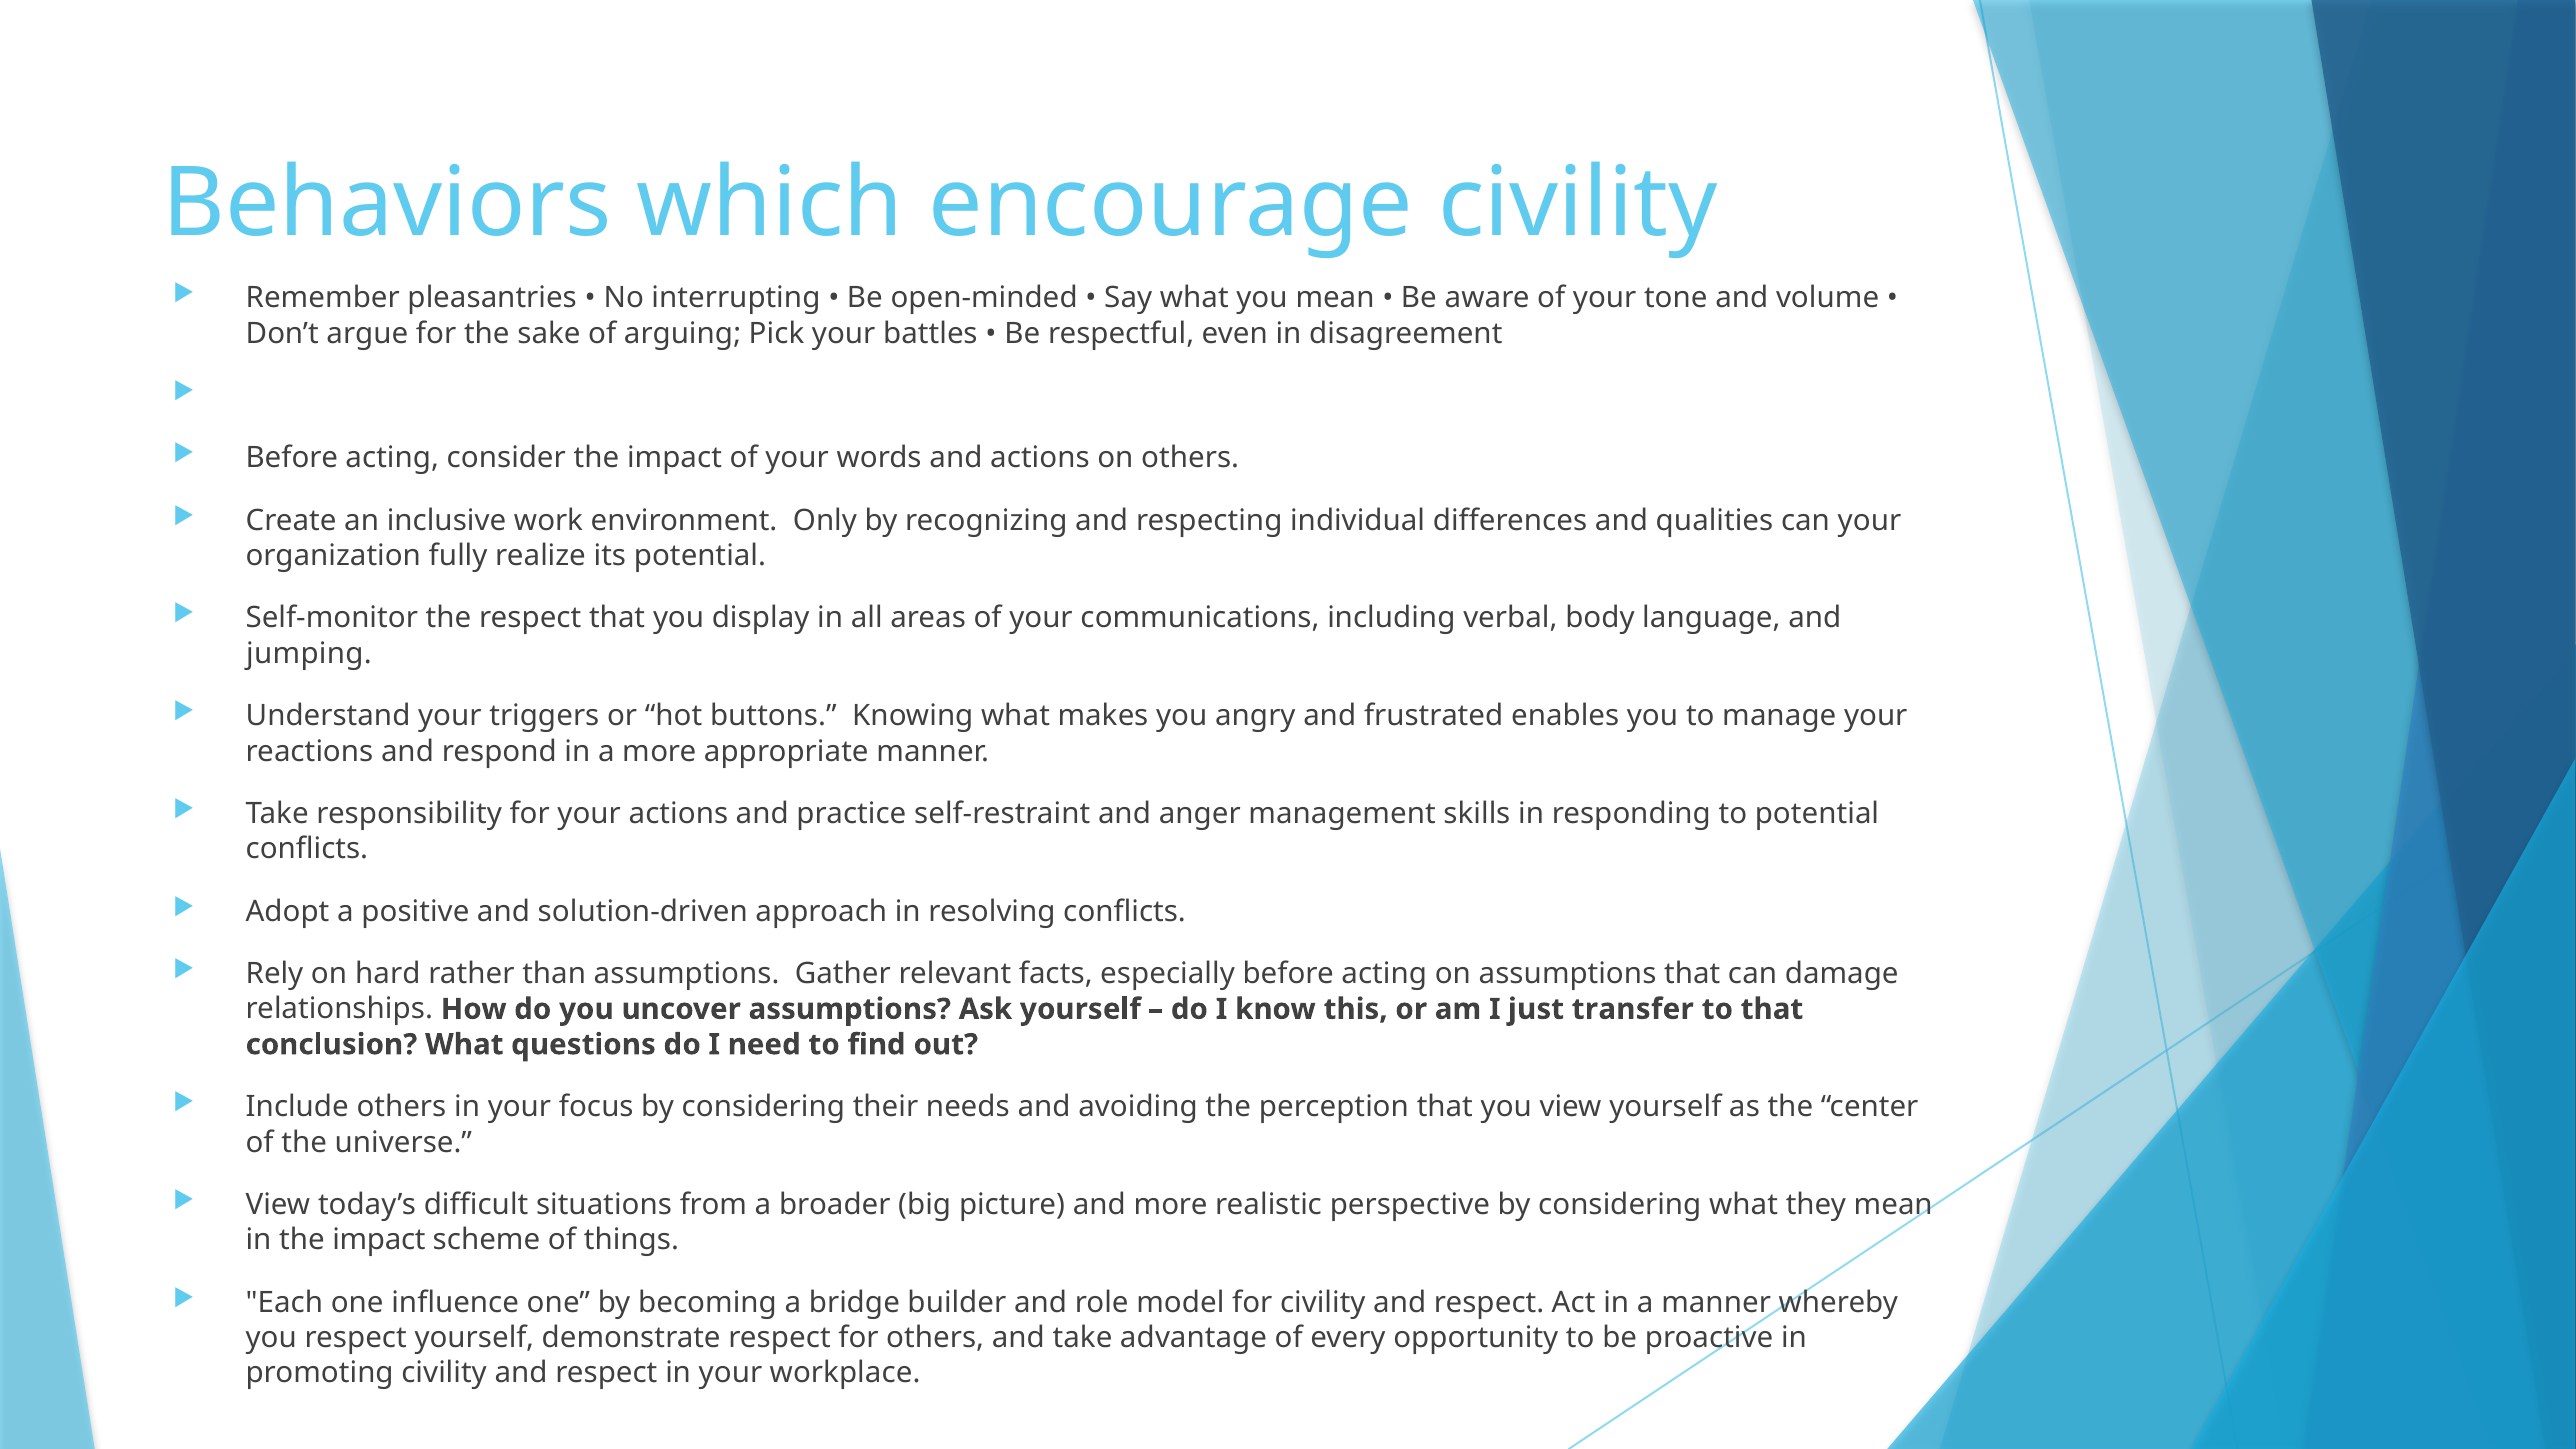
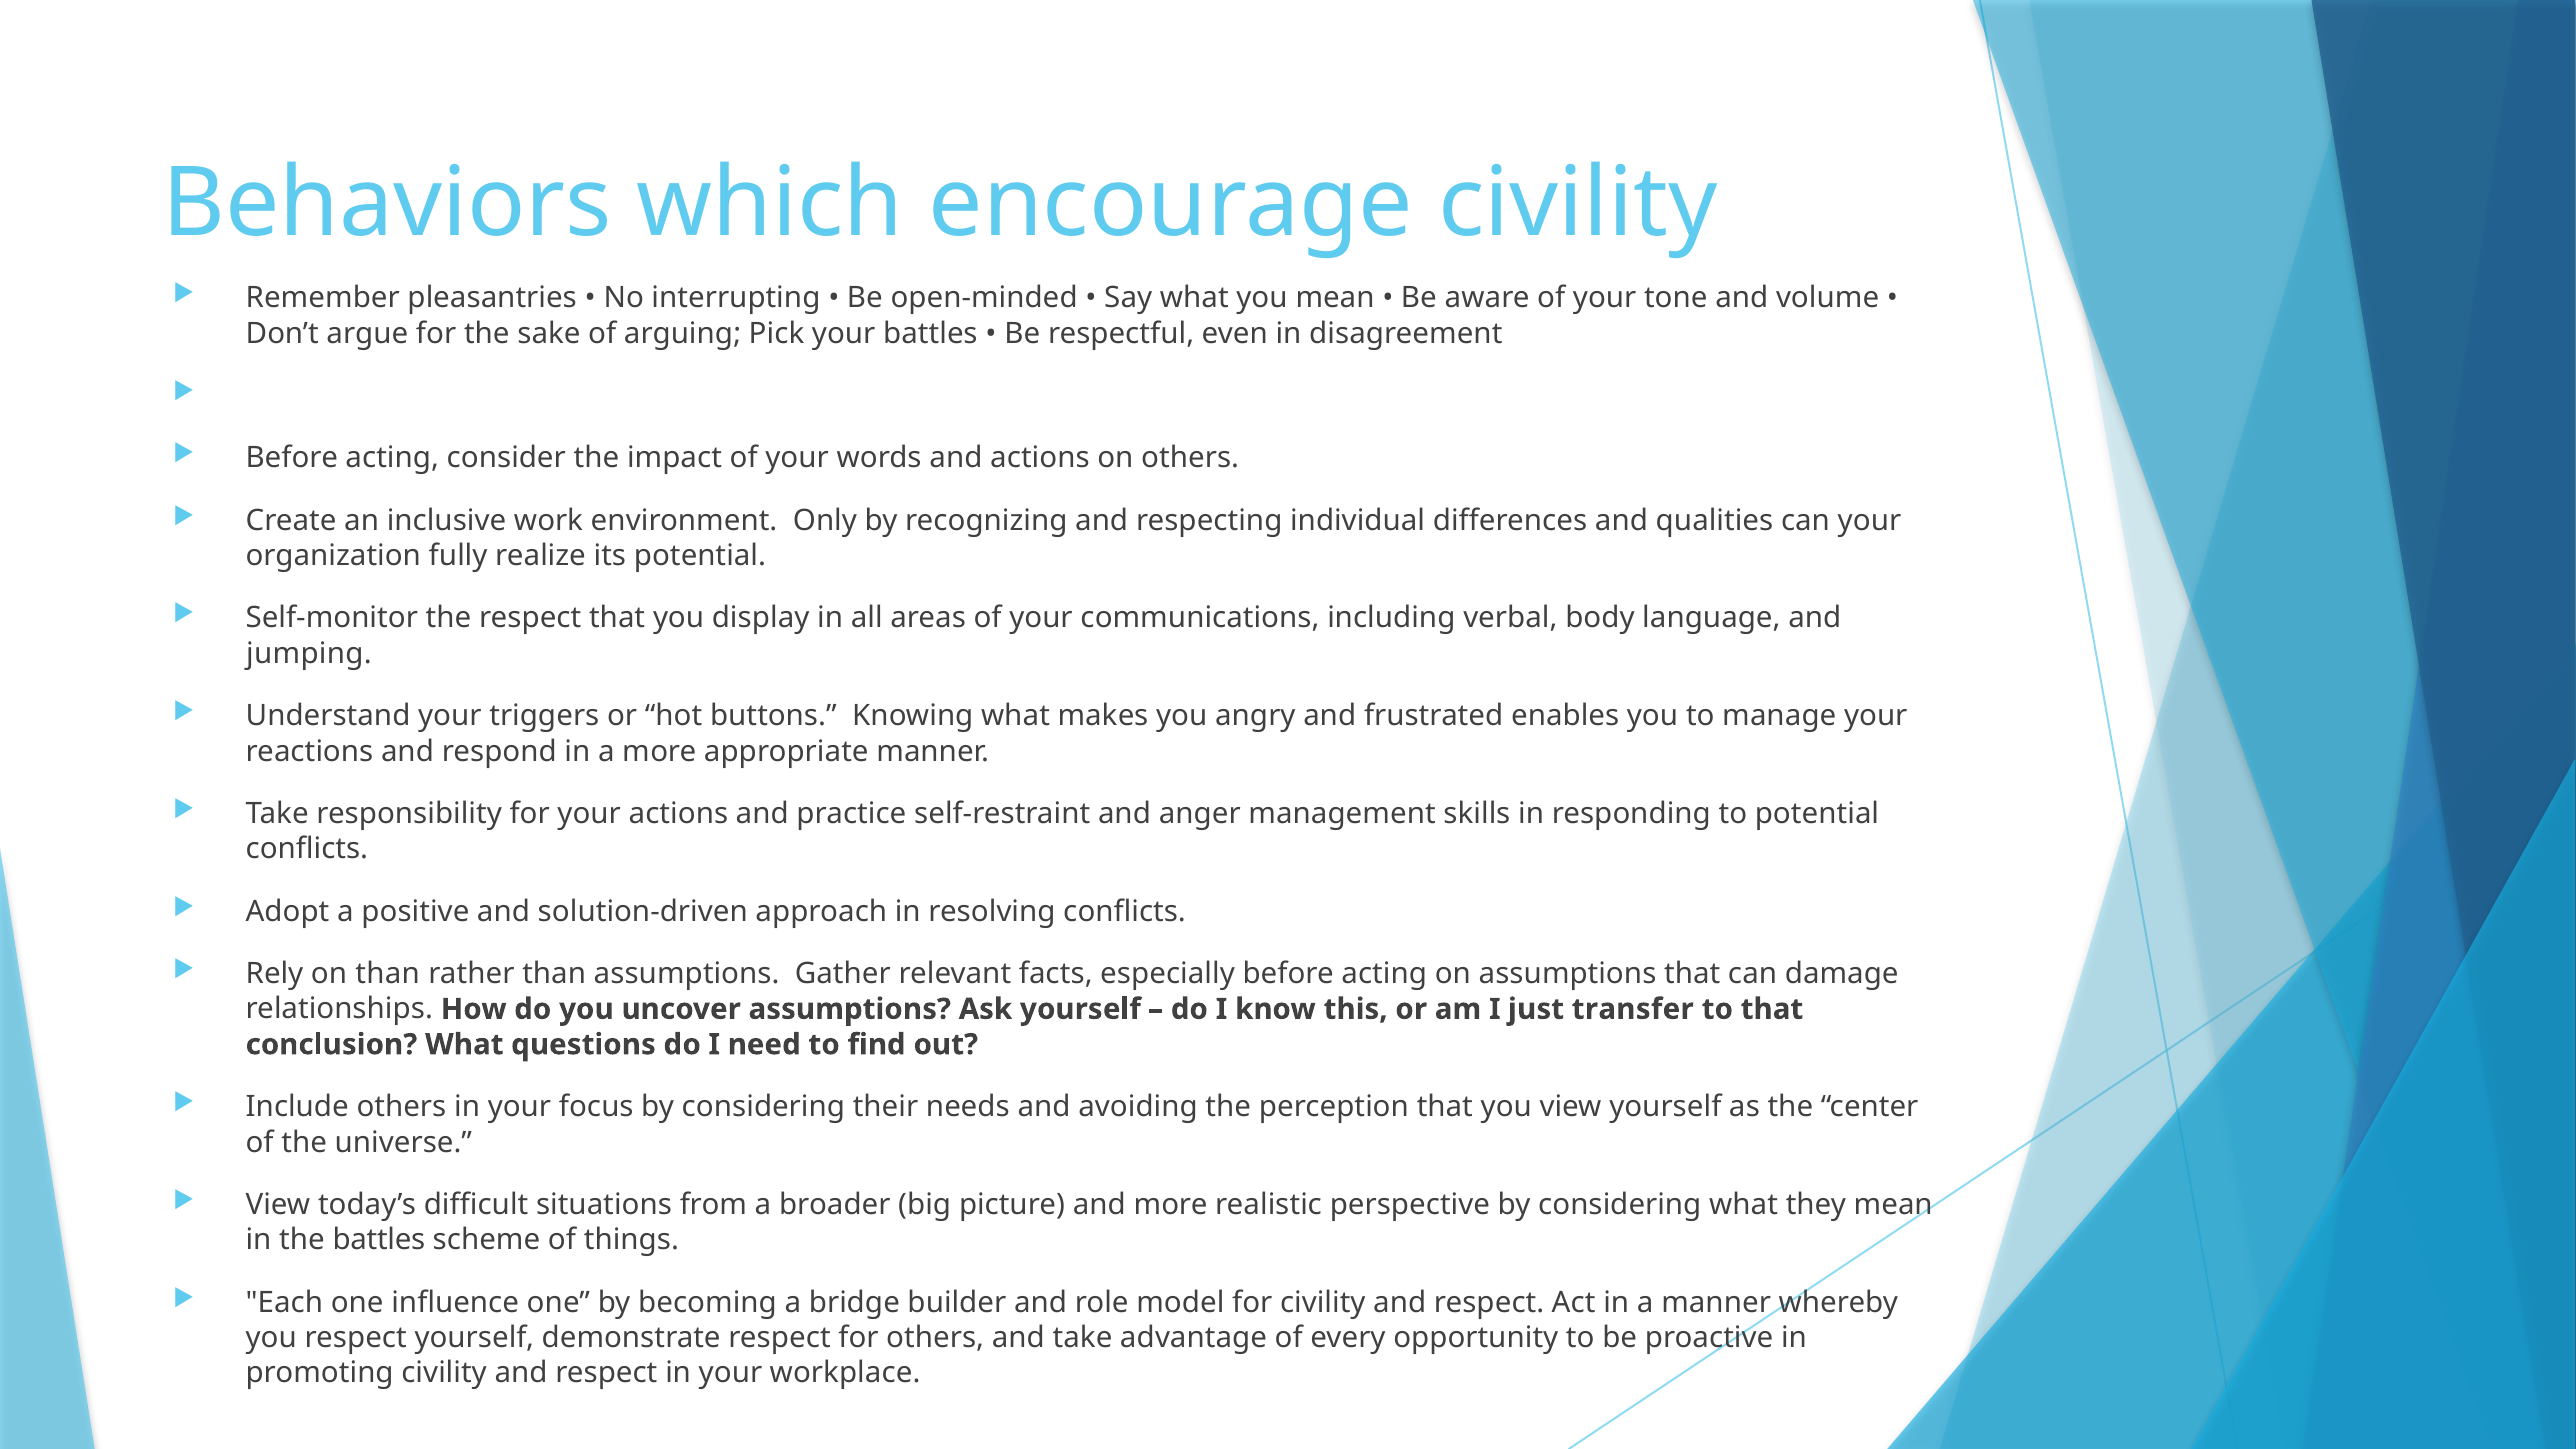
on hard: hard -> than
in the impact: impact -> battles
